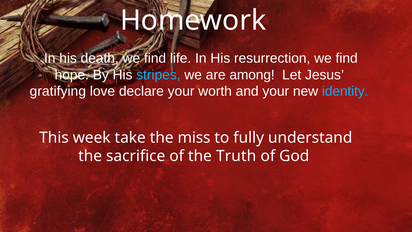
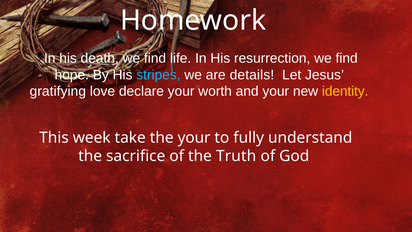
among: among -> details
identity colour: light blue -> yellow
the miss: miss -> your
